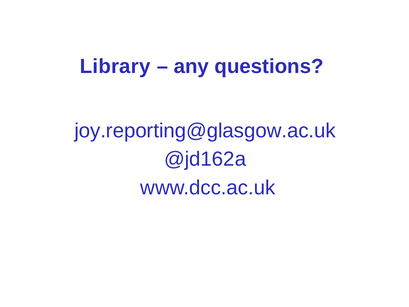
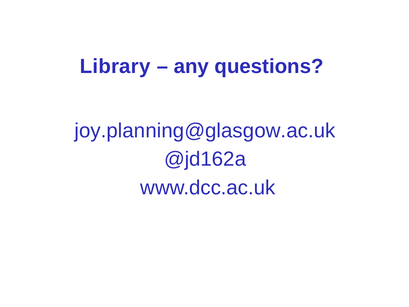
joy.reporting@glasgow.ac.uk: joy.reporting@glasgow.ac.uk -> joy.planning@glasgow.ac.uk
